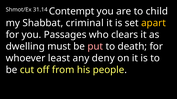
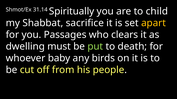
Contempt: Contempt -> Spiritually
criminal: criminal -> sacrifice
put colour: pink -> light green
least: least -> baby
deny: deny -> birds
